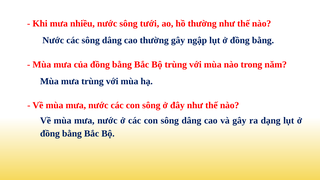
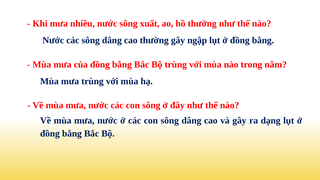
tưới: tưới -> xuất
